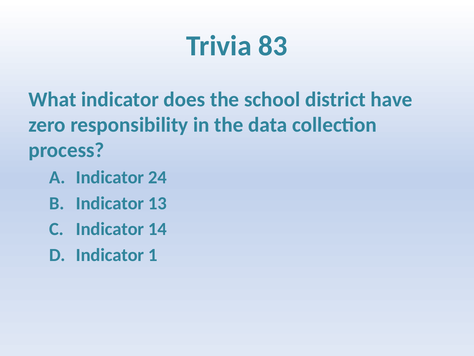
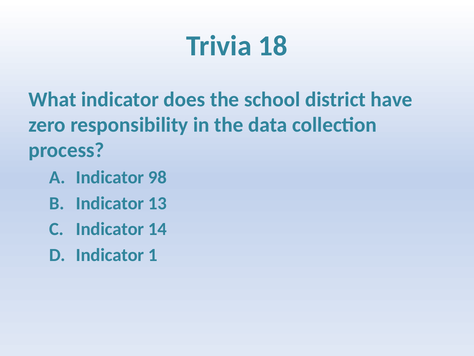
83: 83 -> 18
24: 24 -> 98
